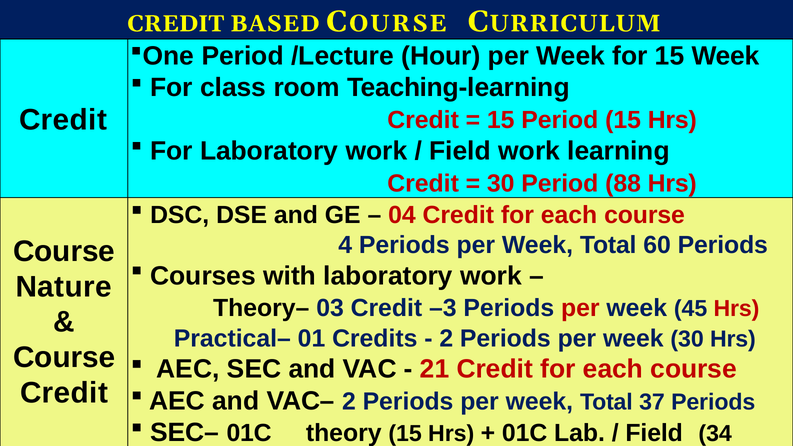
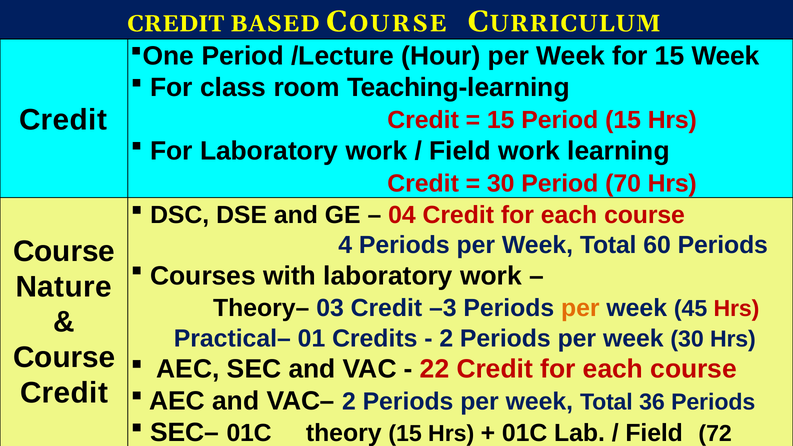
88: 88 -> 70
per at (580, 308) colour: red -> orange
21: 21 -> 22
37: 37 -> 36
34: 34 -> 72
